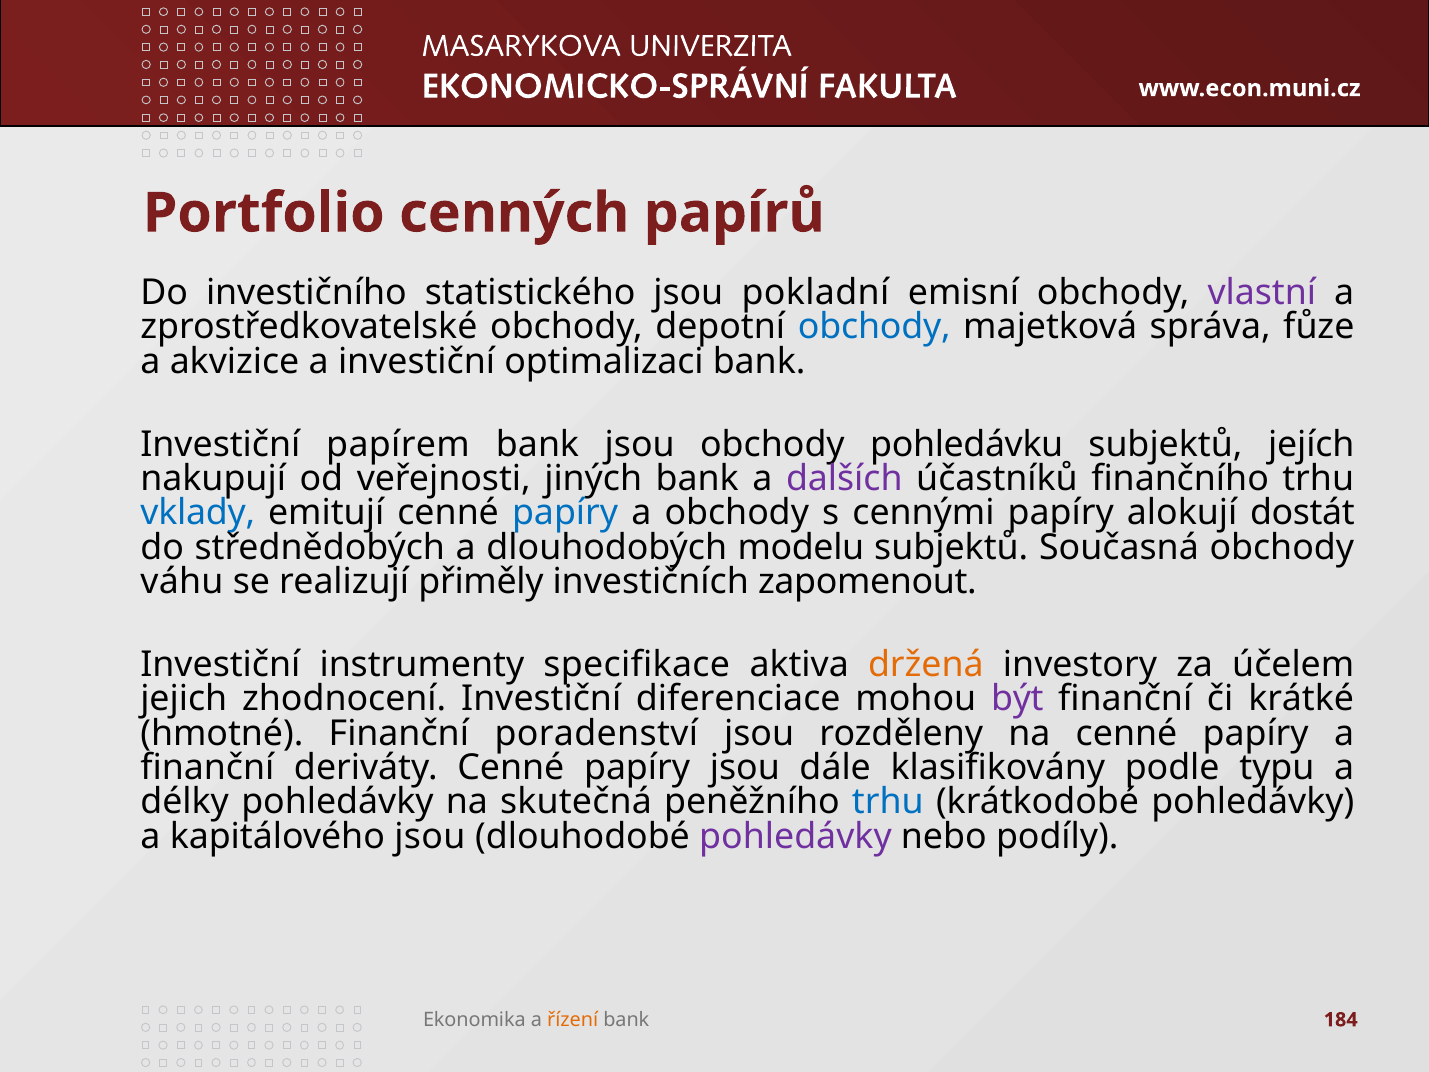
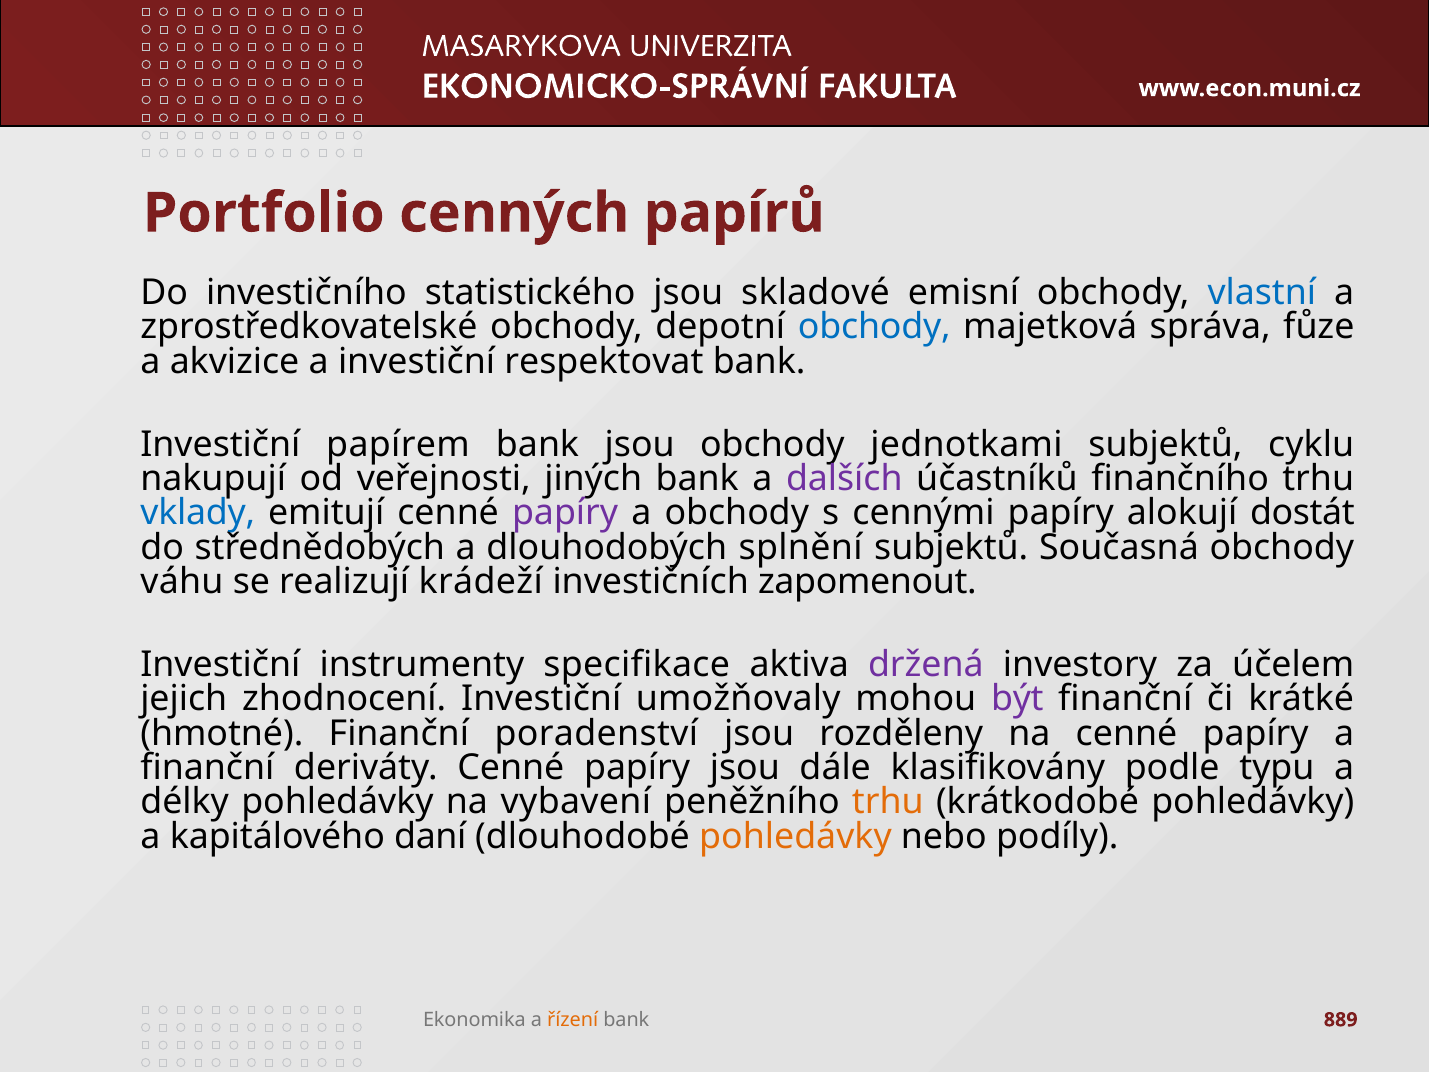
pokladní: pokladní -> skladové
vlastní colour: purple -> blue
optimalizaci: optimalizaci -> respektovat
pohledávku: pohledávku -> jednotkami
jejích: jejích -> cyklu
papíry at (565, 513) colour: blue -> purple
modelu: modelu -> splnění
přiměly: přiměly -> krádeží
držená colour: orange -> purple
diferenciace: diferenciace -> umožňovaly
skutečná: skutečná -> vybavení
trhu at (888, 802) colour: blue -> orange
kapitálového jsou: jsou -> daní
pohledávky at (795, 836) colour: purple -> orange
184: 184 -> 889
